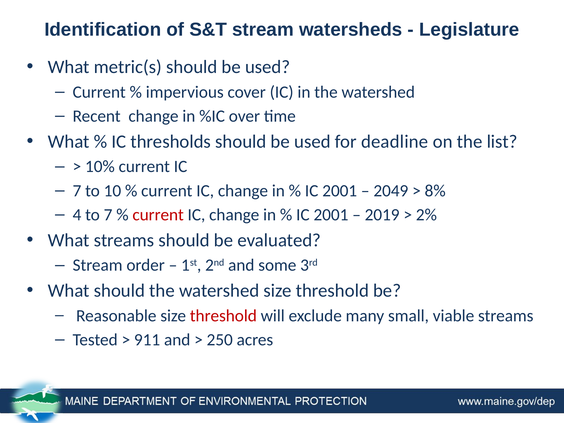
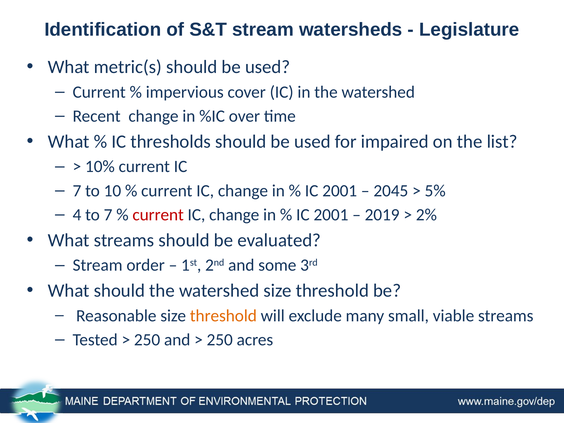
deadline: deadline -> impaired
2049: 2049 -> 2045
8%: 8% -> 5%
threshold at (223, 316) colour: red -> orange
911 at (147, 340): 911 -> 250
